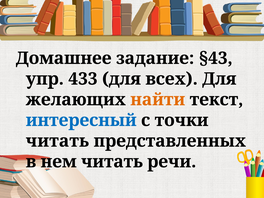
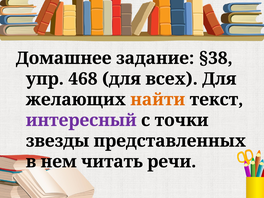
§43: §43 -> §38
433: 433 -> 468
интересный colour: blue -> purple
читать at (57, 141): читать -> звезды
